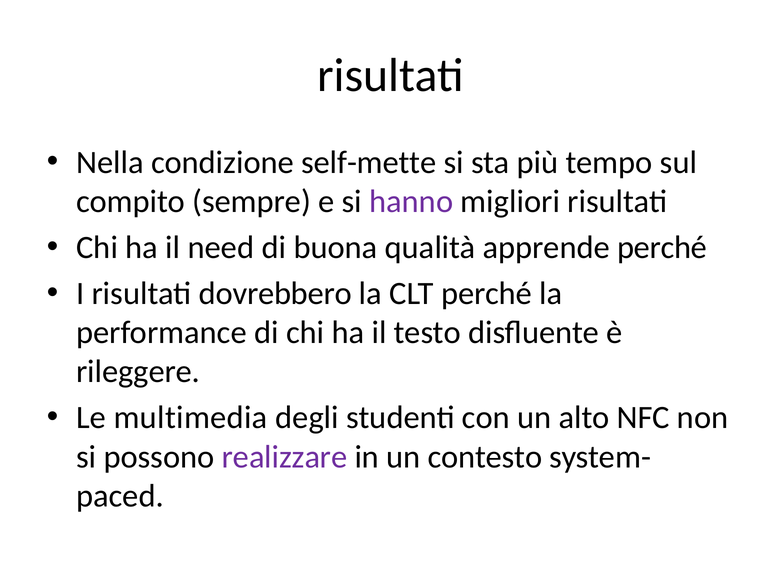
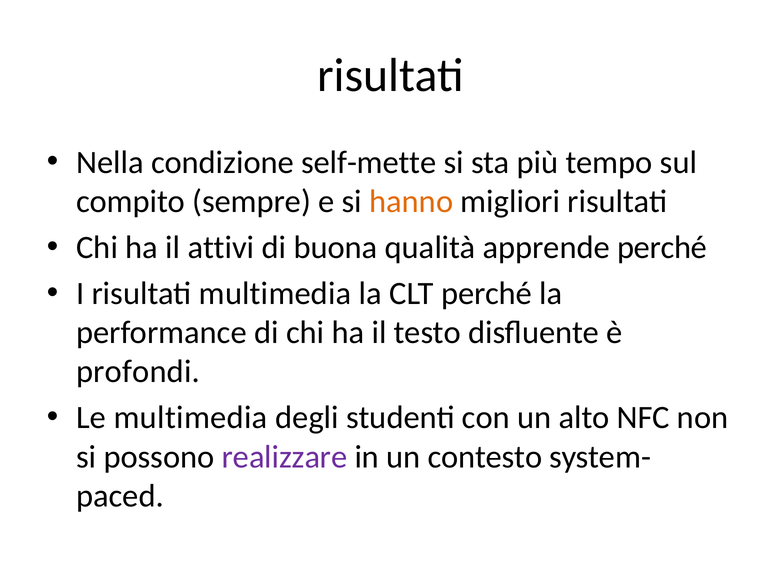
hanno colour: purple -> orange
need: need -> attivi
risultati dovrebbero: dovrebbero -> multimedia
rileggere: rileggere -> profondi
